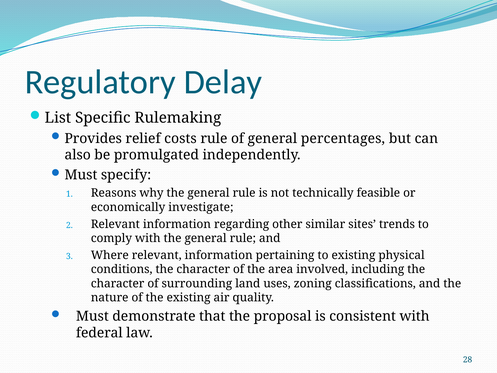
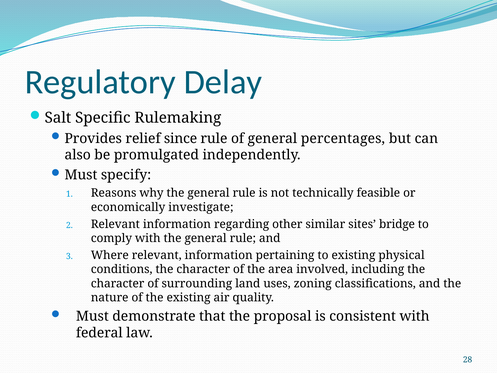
List: List -> Salt
costs: costs -> since
trends: trends -> bridge
